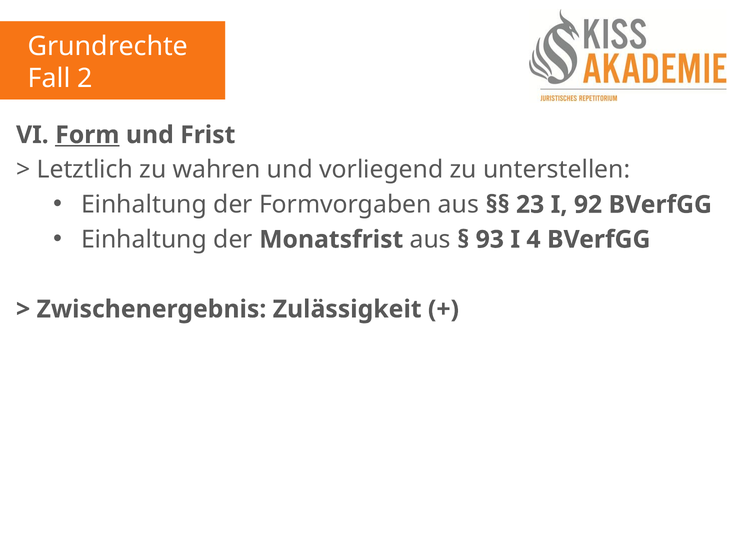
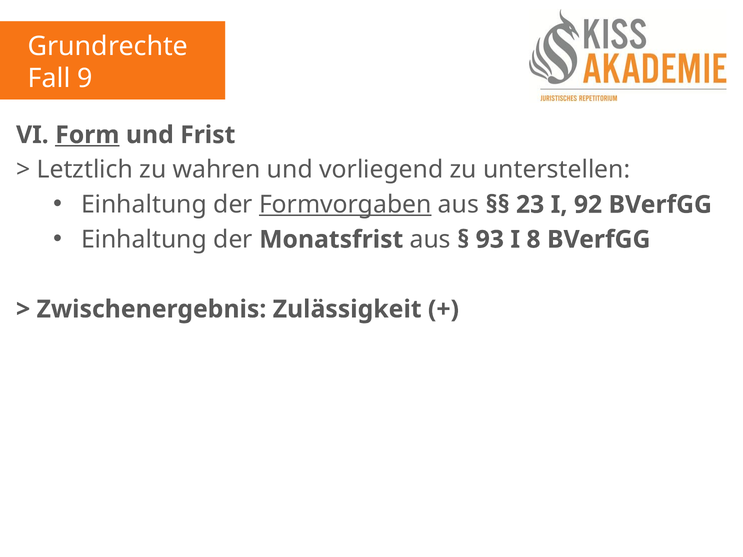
2: 2 -> 9
Formvorgaben underline: none -> present
4: 4 -> 8
